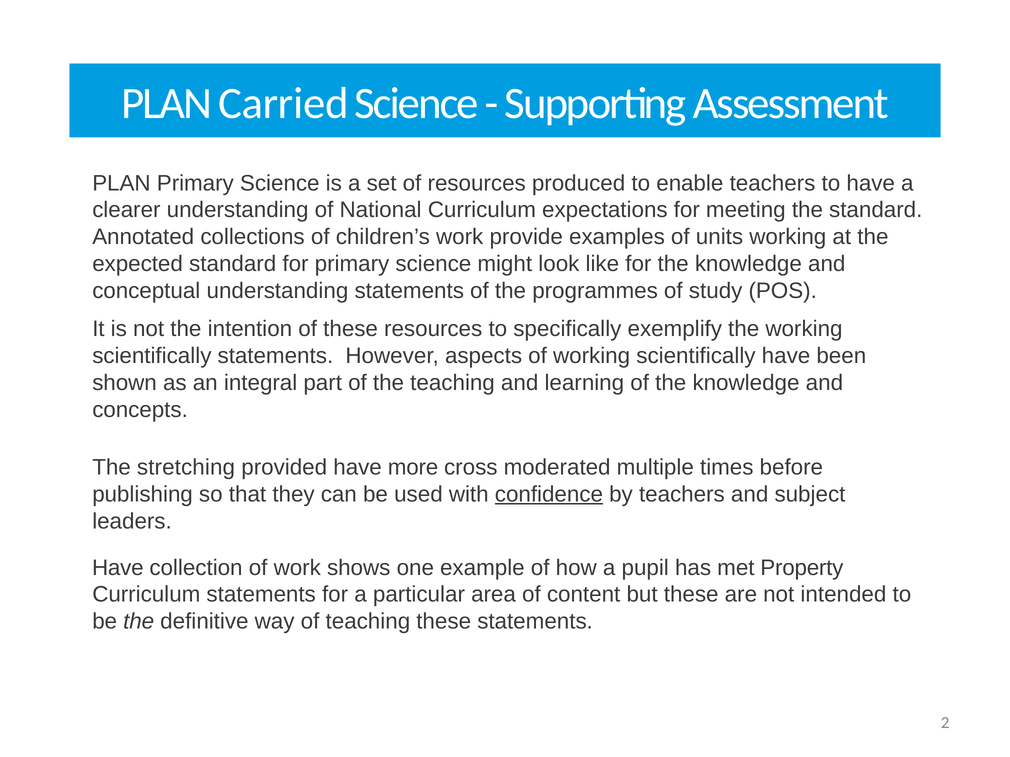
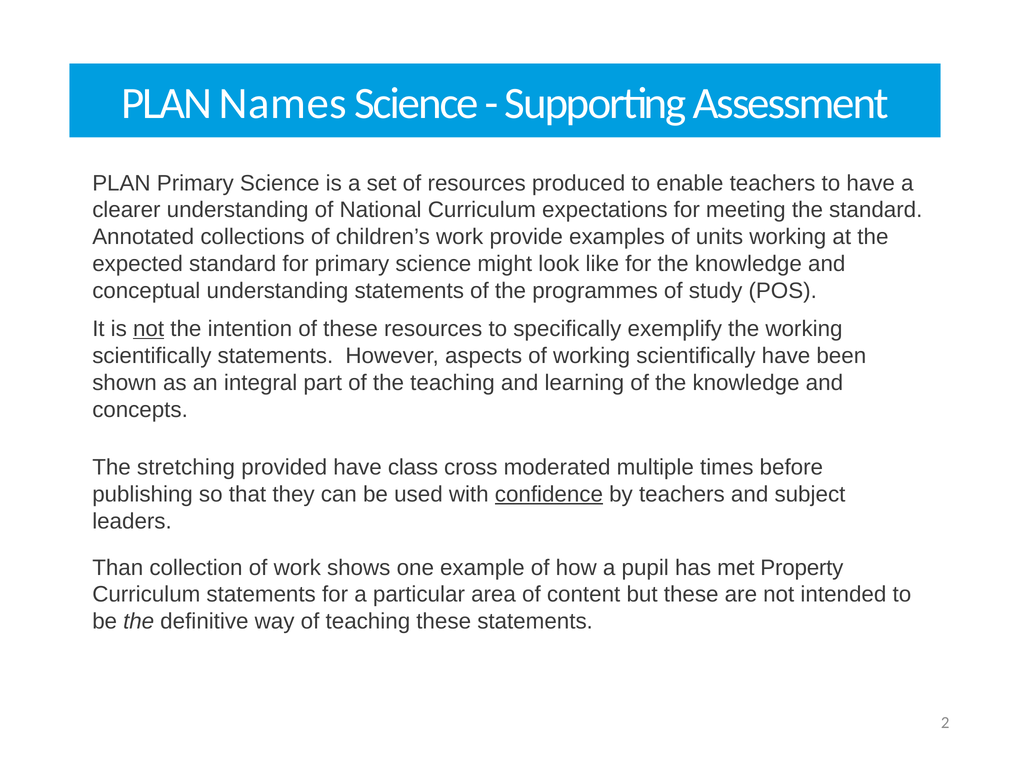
Carried: Carried -> Names
not at (149, 329) underline: none -> present
more: more -> class
Have at (118, 568): Have -> Than
